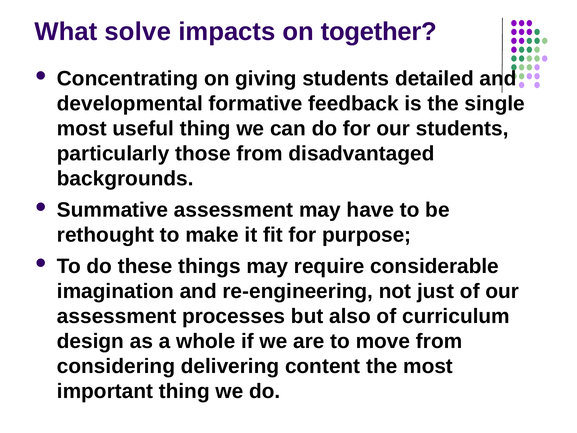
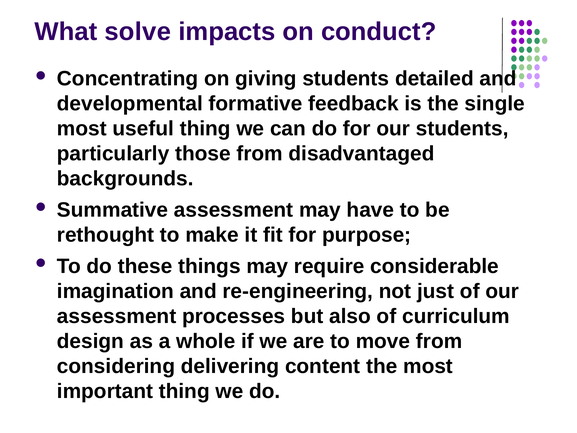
together: together -> conduct
